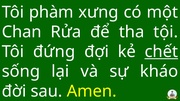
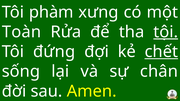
Chan: Chan -> Toàn
tội underline: none -> present
kháo: kháo -> chân
